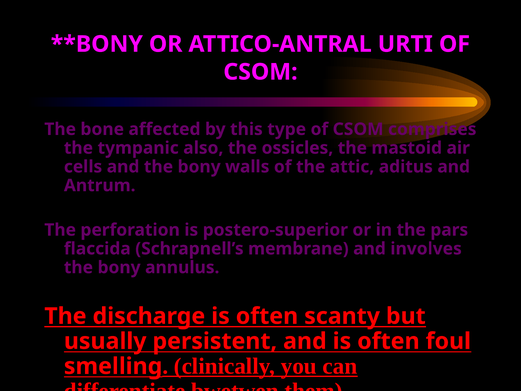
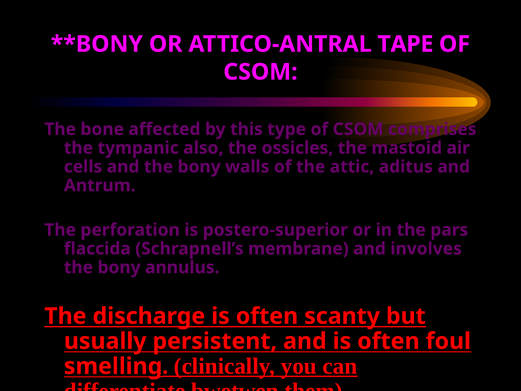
URTI: URTI -> TAPE
